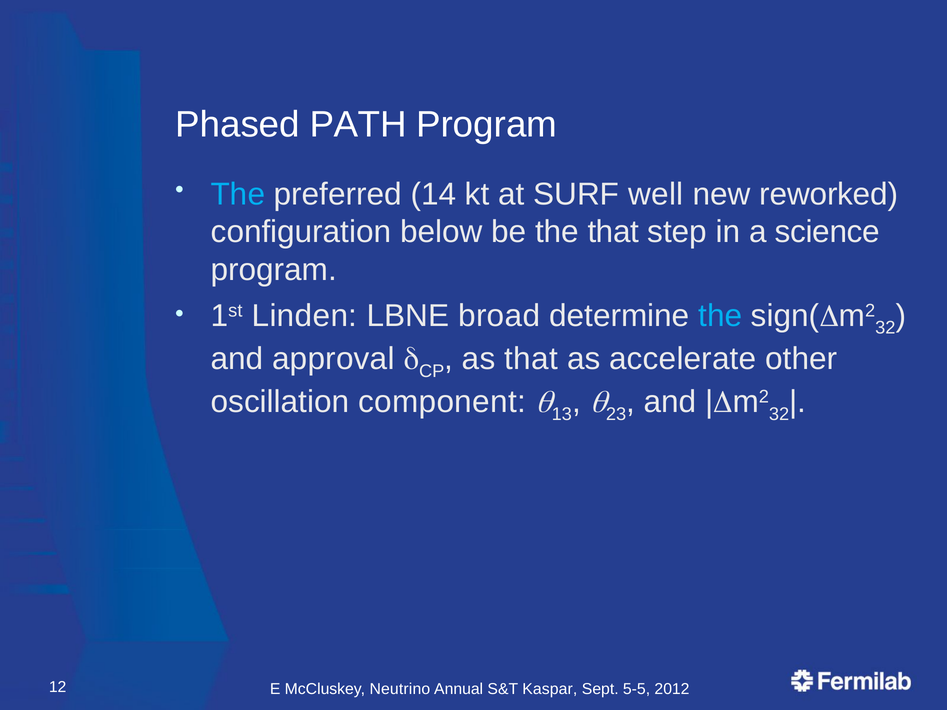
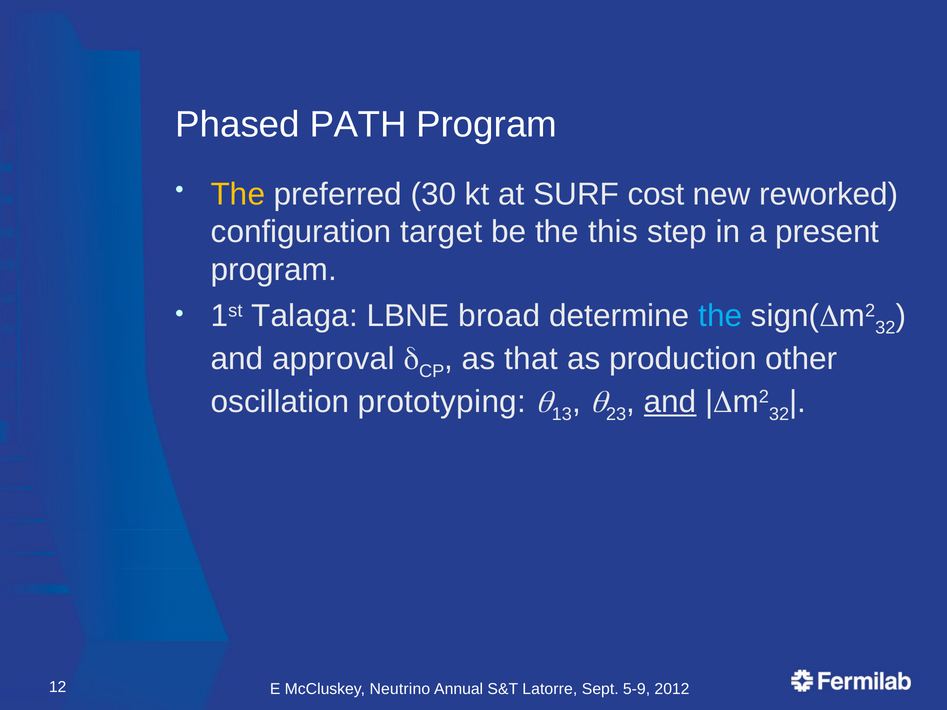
The at (238, 194) colour: light blue -> yellow
14: 14 -> 30
well: well -> cost
below: below -> target
the that: that -> this
science: science -> present
Linden: Linden -> Talaga
accelerate: accelerate -> production
component: component -> prototyping
and at (670, 402) underline: none -> present
Kaspar: Kaspar -> Latorre
5-5: 5-5 -> 5-9
